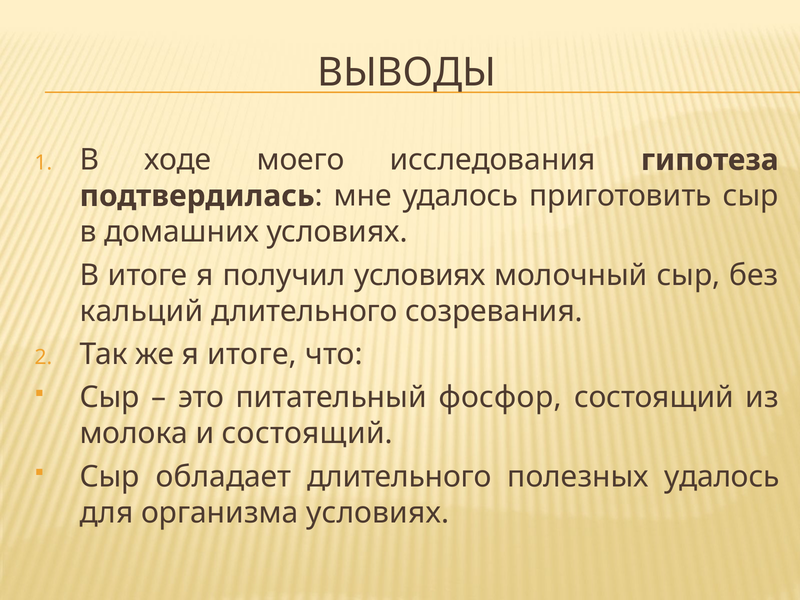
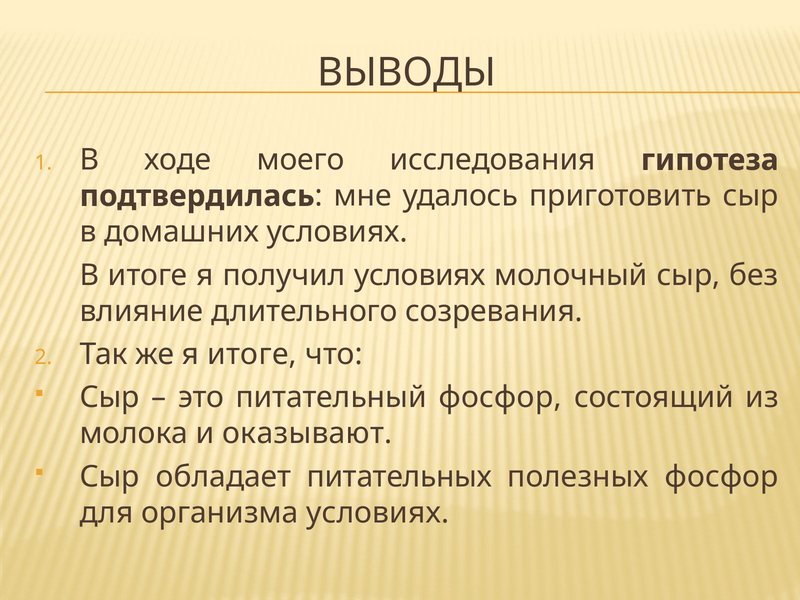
кальций: кальций -> влияние
и состоящий: состоящий -> оказывают
обладает длительного: длительного -> питательных
полезных удалось: удалось -> фосфор
